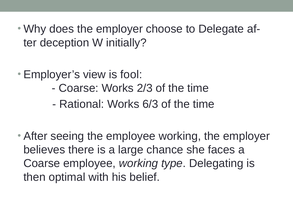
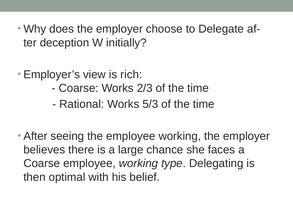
fool: fool -> rich
6/3: 6/3 -> 5/3
